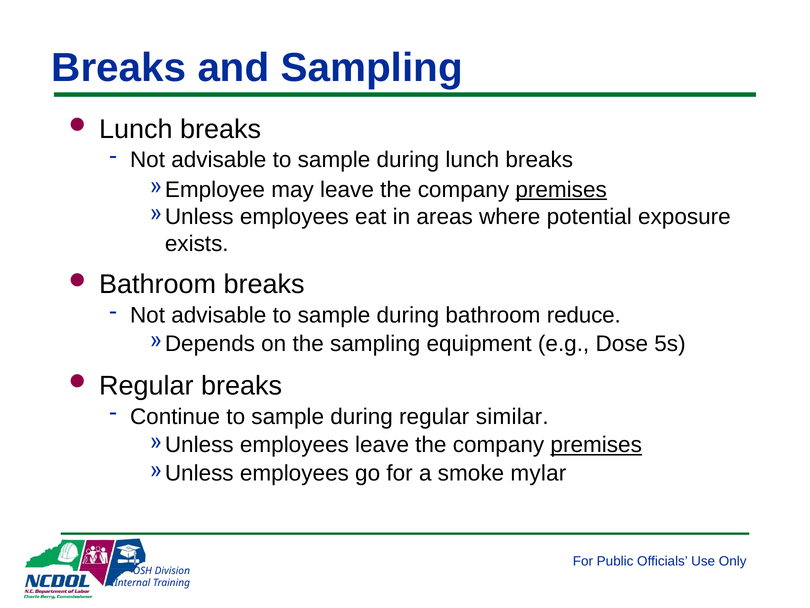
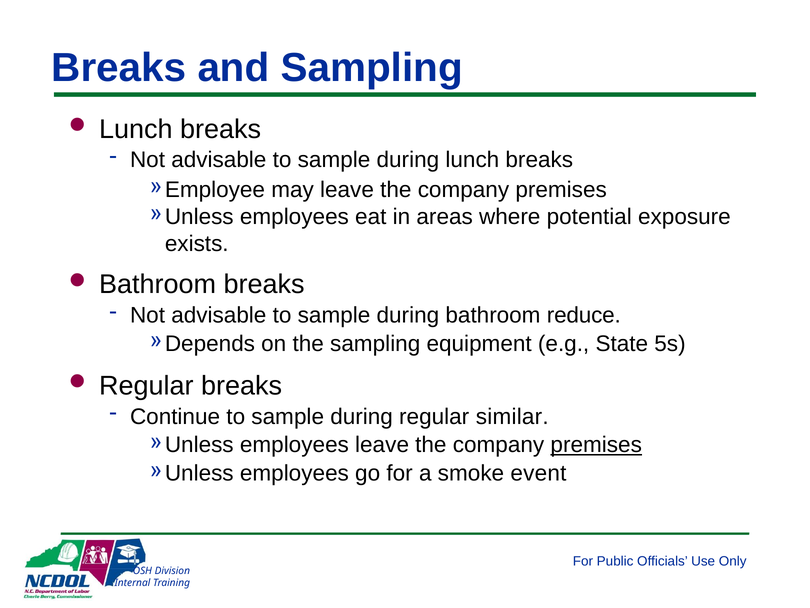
premises at (561, 189) underline: present -> none
Dose: Dose -> State
mylar: mylar -> event
